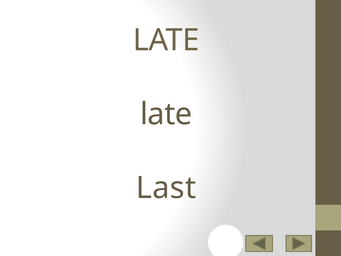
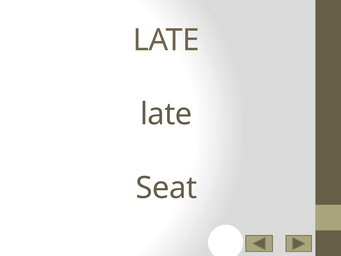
Last: Last -> Seat
